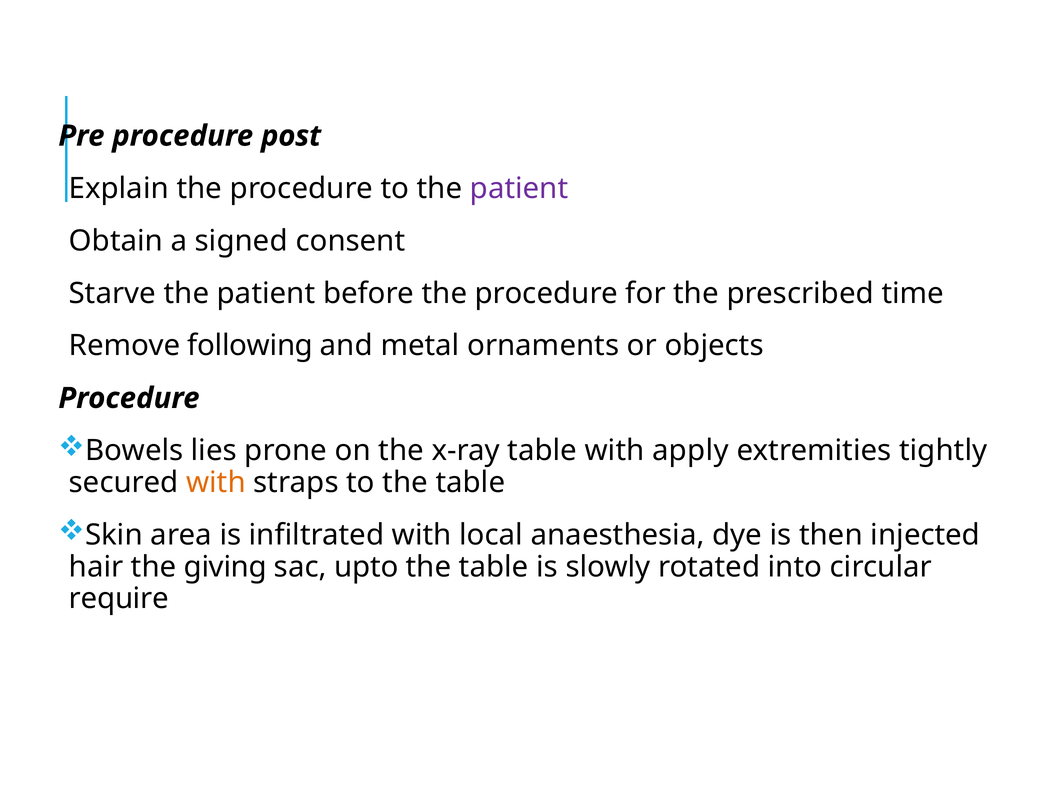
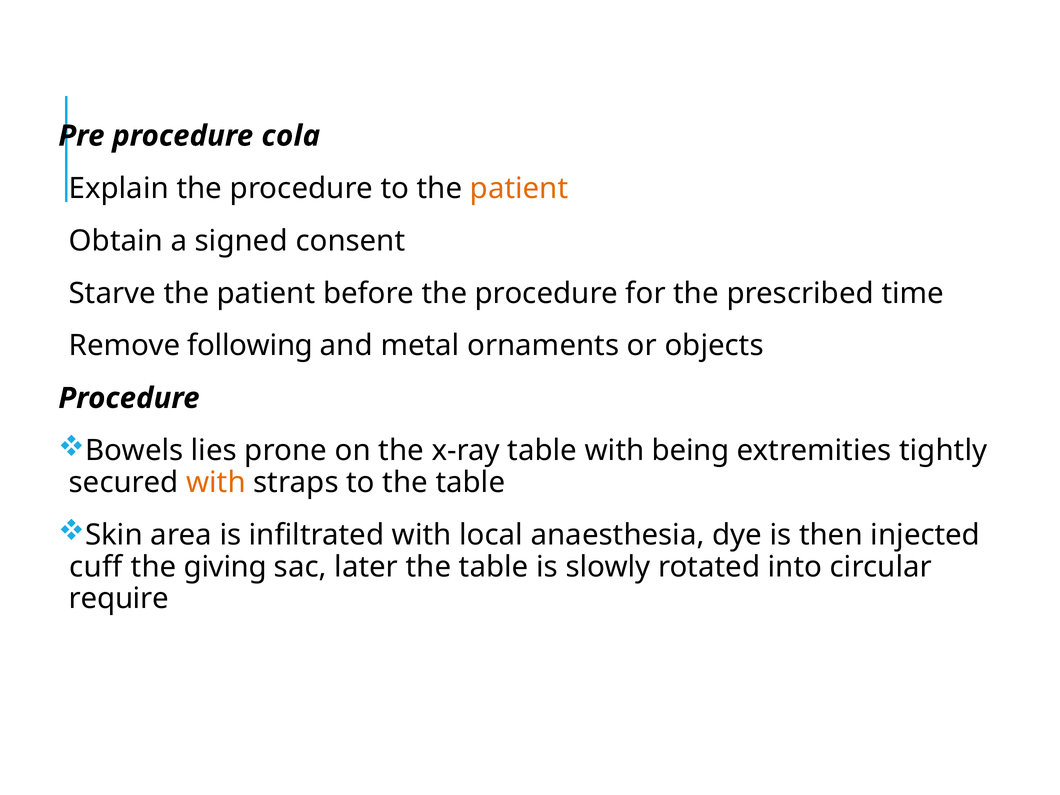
post: post -> cola
patient at (519, 188) colour: purple -> orange
apply: apply -> being
hair: hair -> cuff
upto: upto -> later
